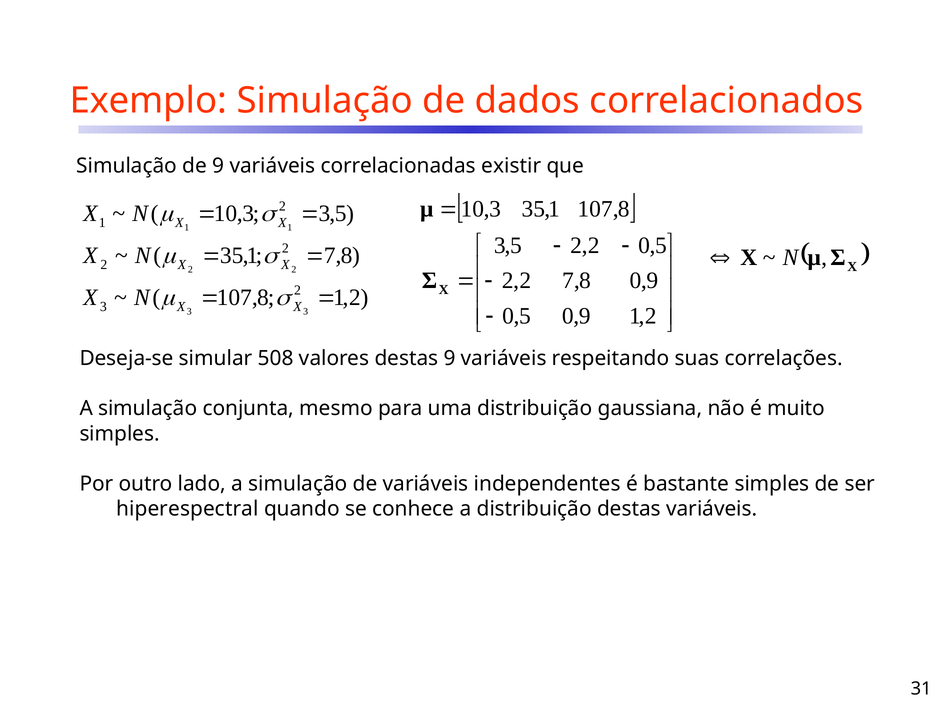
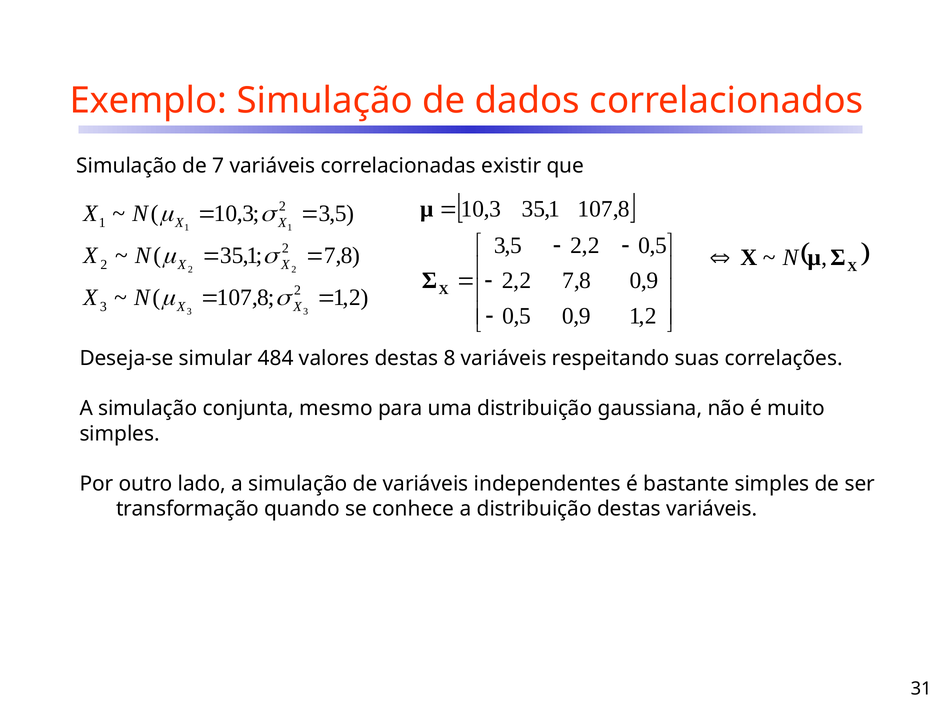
de 9: 9 -> 7
508: 508 -> 484
destas 9: 9 -> 8
hiperespectral: hiperespectral -> transformação
